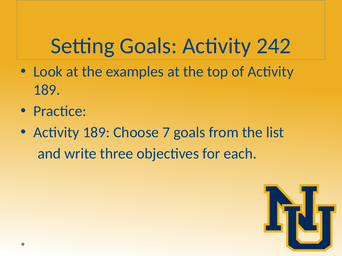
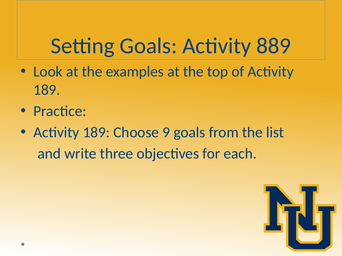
242: 242 -> 889
7: 7 -> 9
